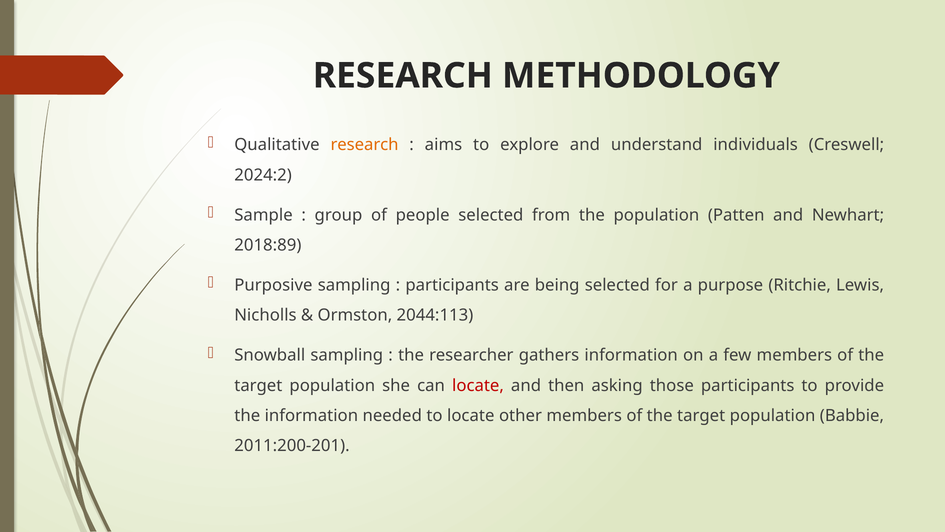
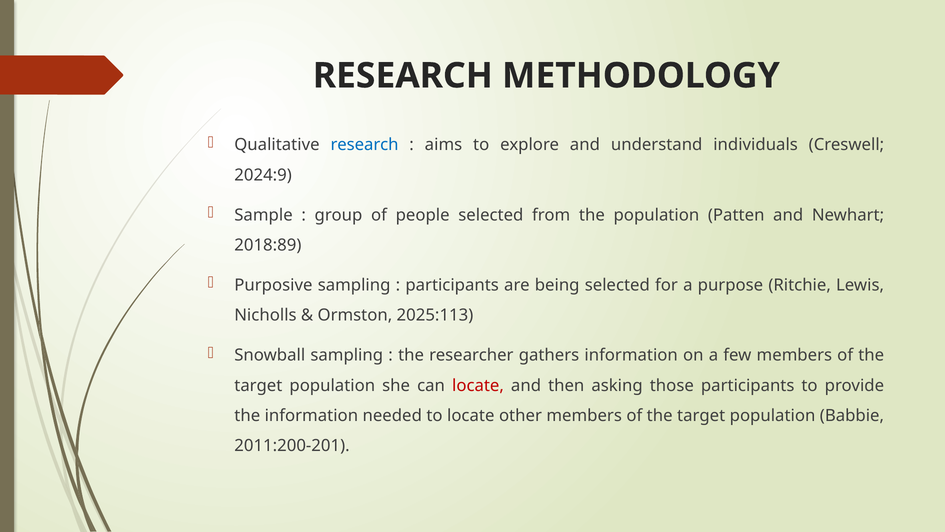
research at (365, 145) colour: orange -> blue
2024:2: 2024:2 -> 2024:9
2044:113: 2044:113 -> 2025:113
